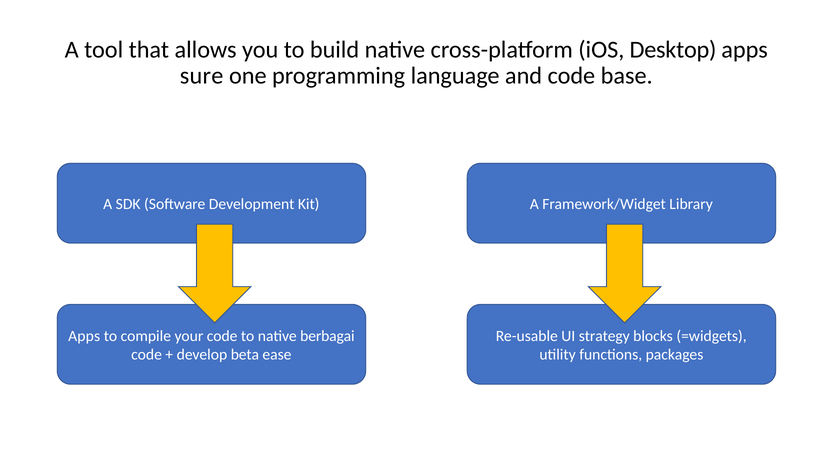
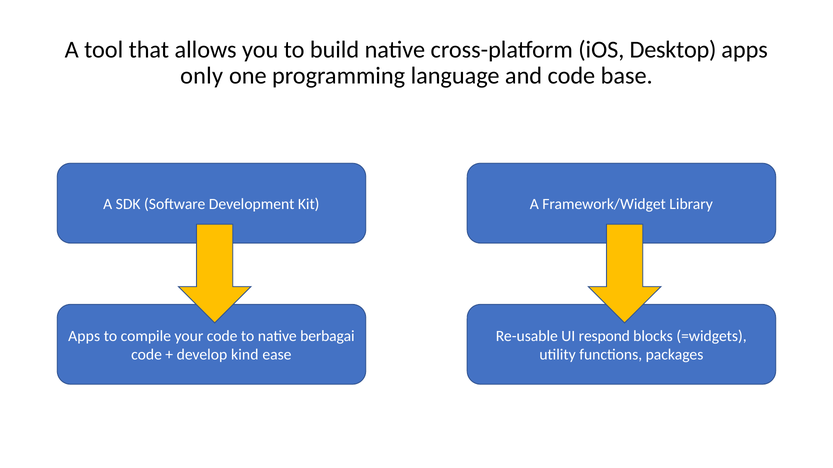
sure: sure -> only
strategy: strategy -> respond
beta: beta -> kind
